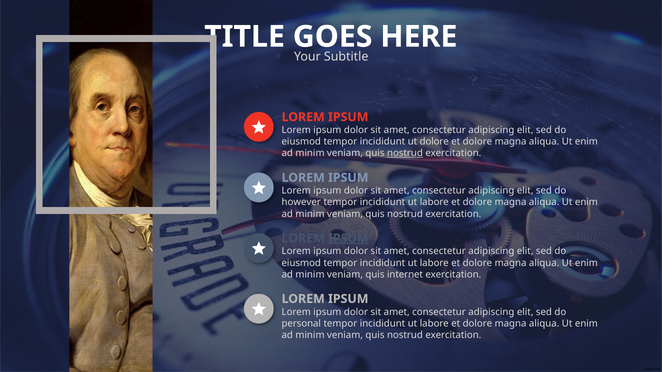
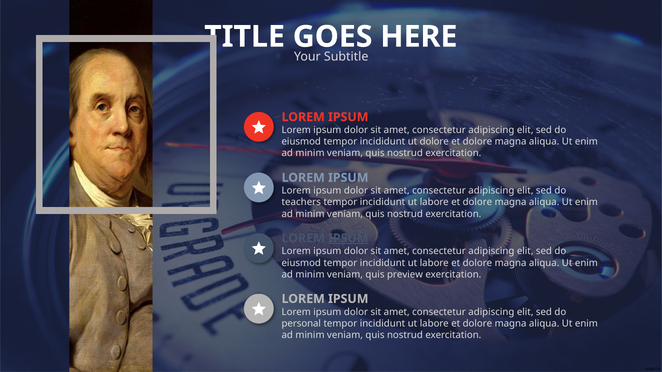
nostrud at (405, 153) underline: present -> none
however: however -> teachers
internet: internet -> preview
